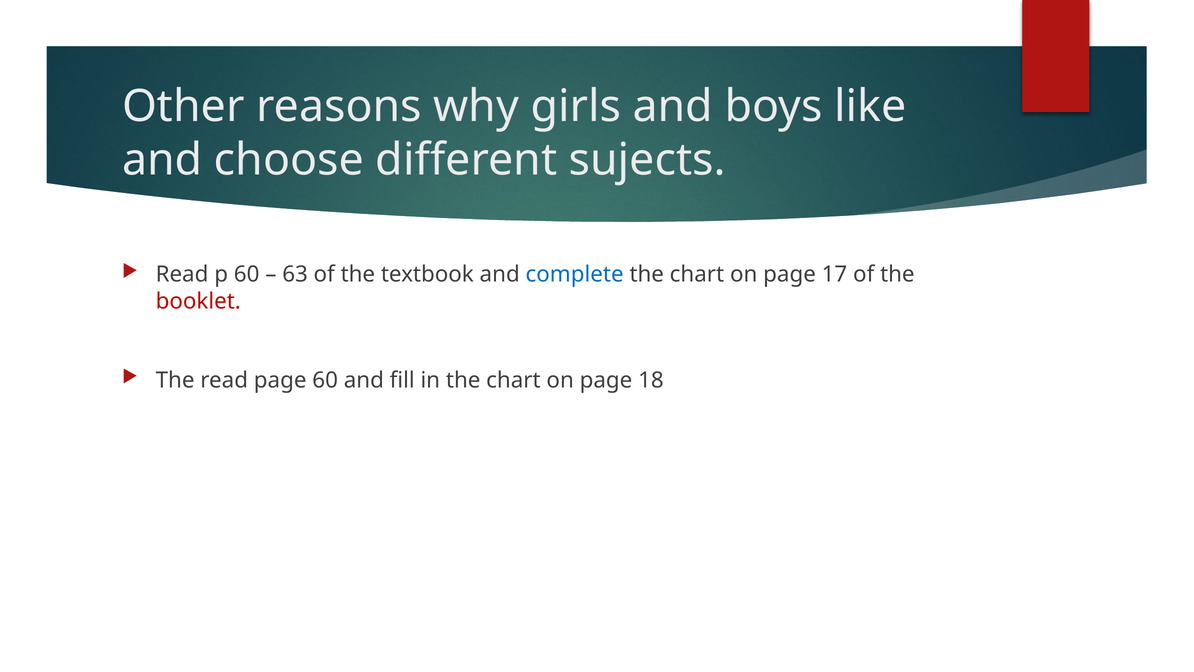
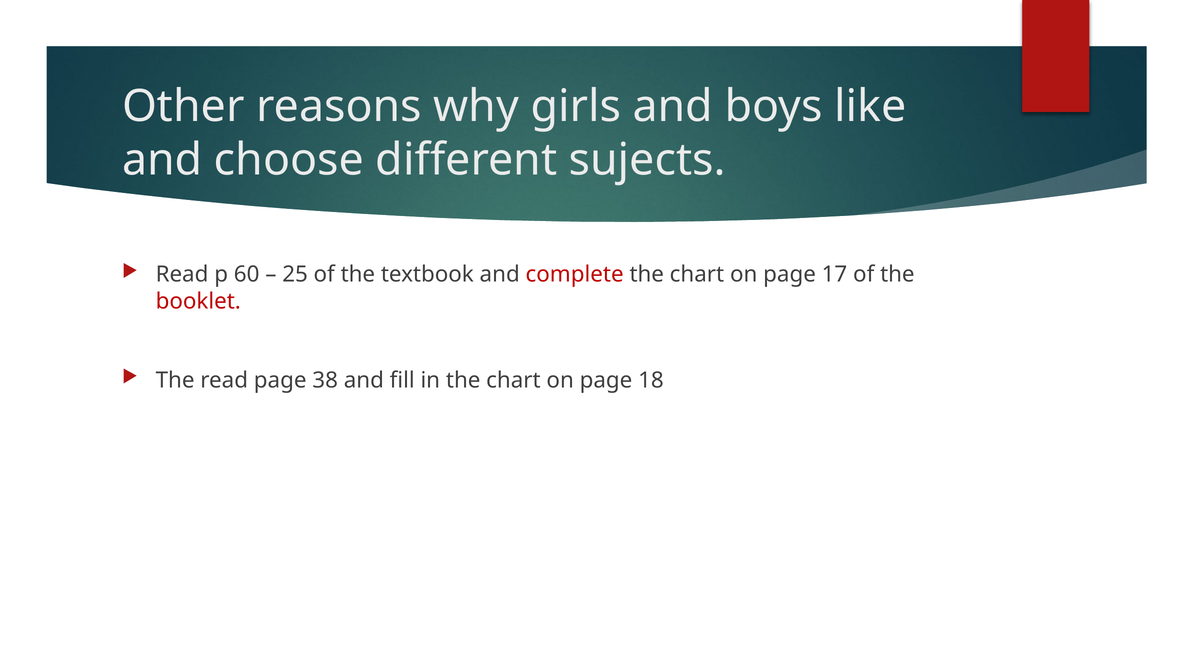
63: 63 -> 25
complete colour: blue -> red
page 60: 60 -> 38
